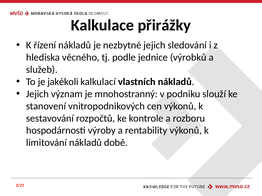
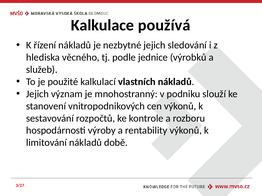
přirážky: přirážky -> používá
jakékoli: jakékoli -> použité
